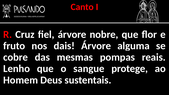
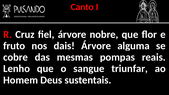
protege: protege -> triunfar
